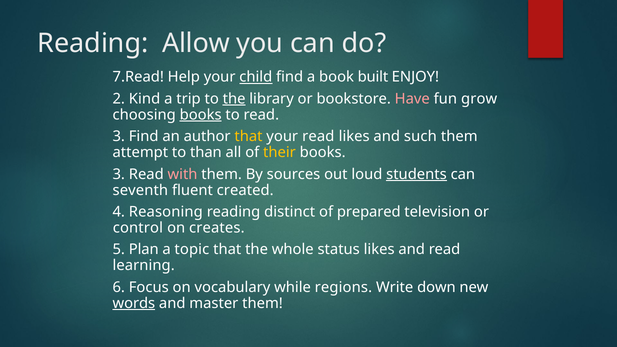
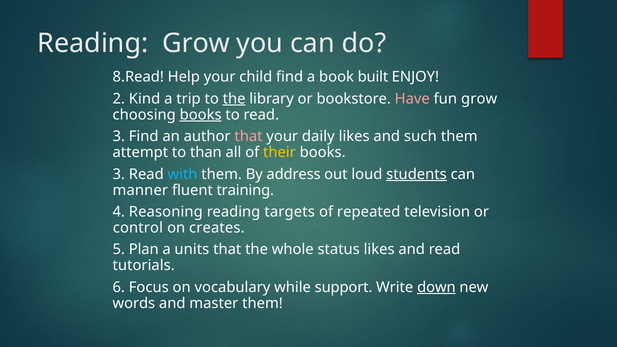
Reading Allow: Allow -> Grow
7.Read: 7.Read -> 8.Read
child underline: present -> none
that at (249, 137) colour: yellow -> pink
your read: read -> daily
with colour: pink -> light blue
sources: sources -> address
seventh: seventh -> manner
created: created -> training
distinct: distinct -> targets
prepared: prepared -> repeated
topic: topic -> units
learning: learning -> tutorials
regions: regions -> support
down underline: none -> present
words underline: present -> none
